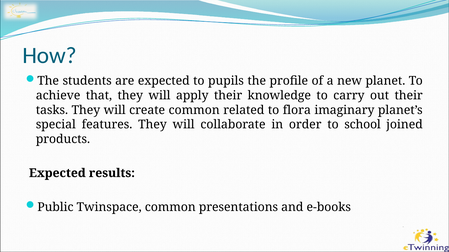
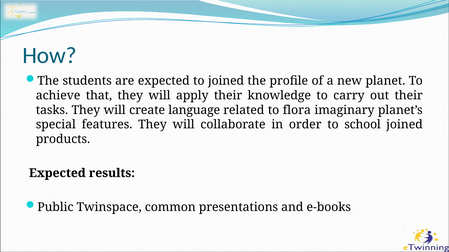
to pupils: pupils -> joined
create common: common -> language
